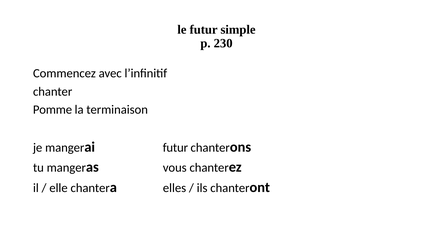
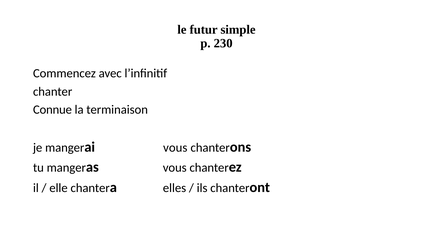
Pomme: Pomme -> Connue
futur at (175, 147): futur -> vous
